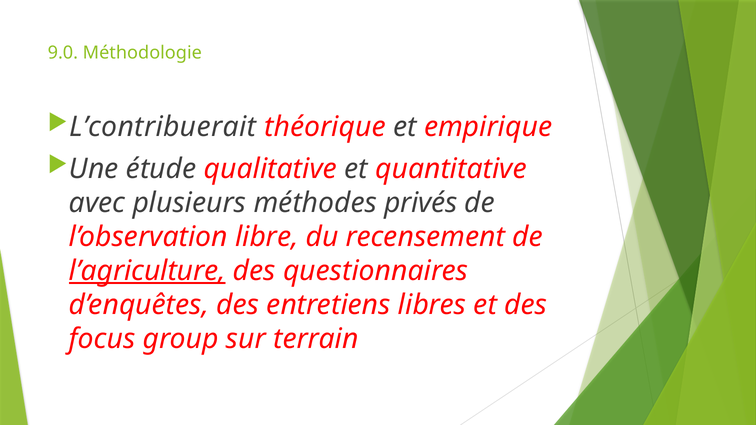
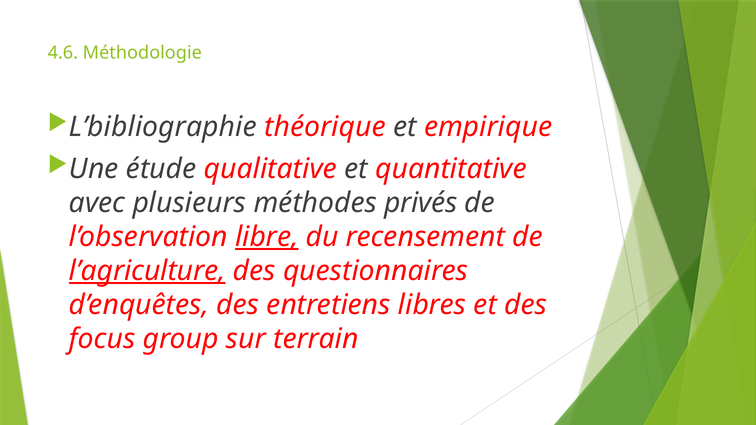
9.0: 9.0 -> 4.6
L’contribuerait: L’contribuerait -> L’bibliographie
libre underline: none -> present
